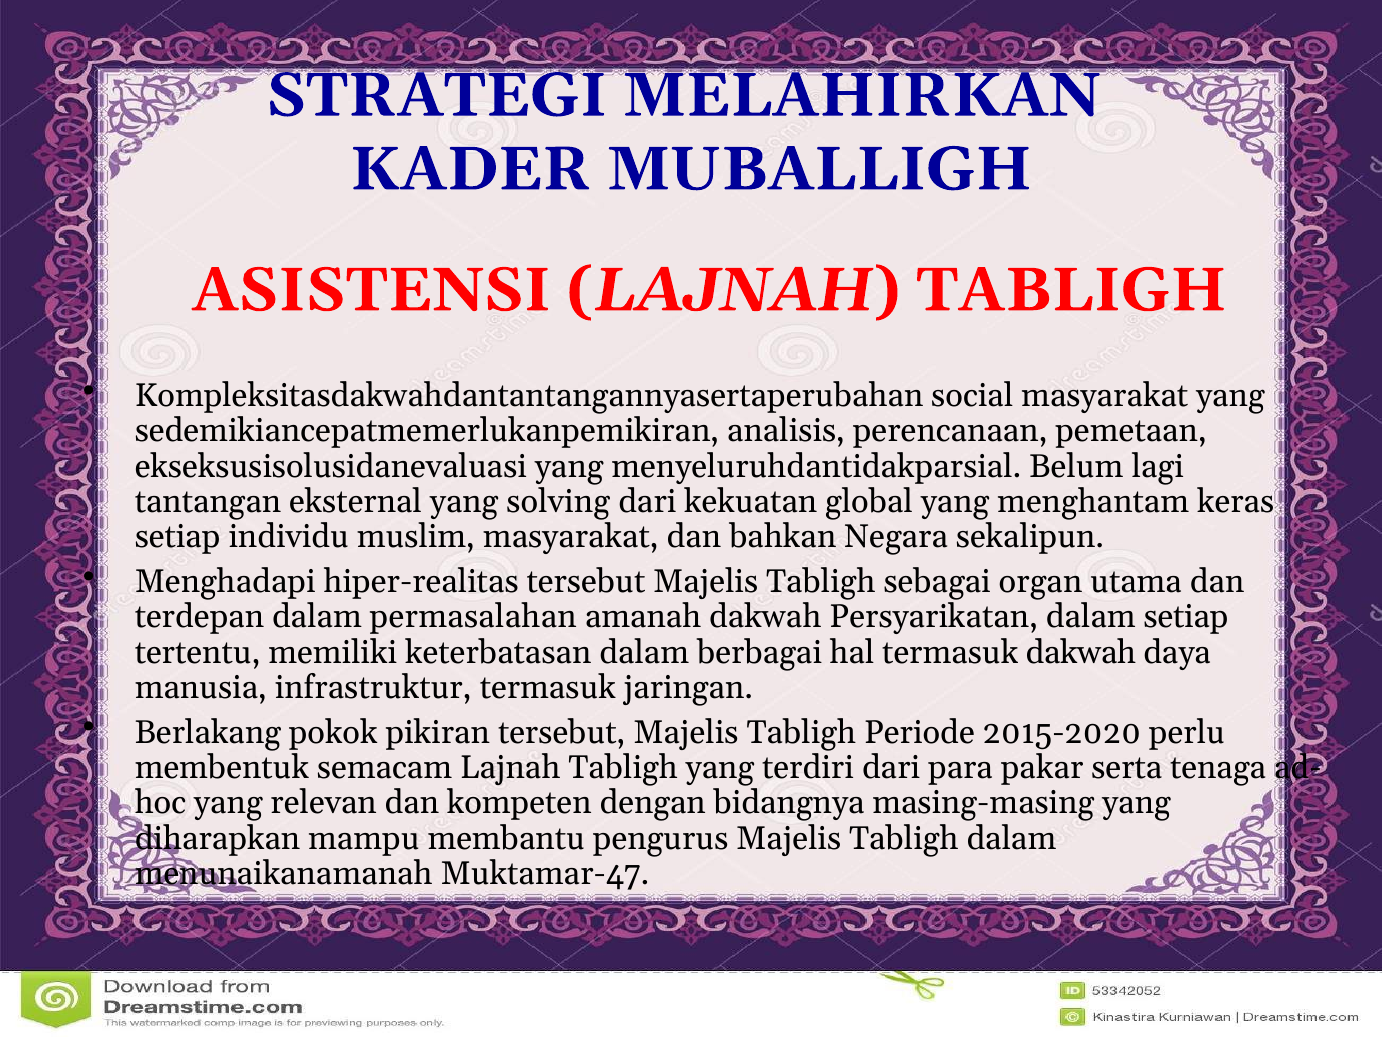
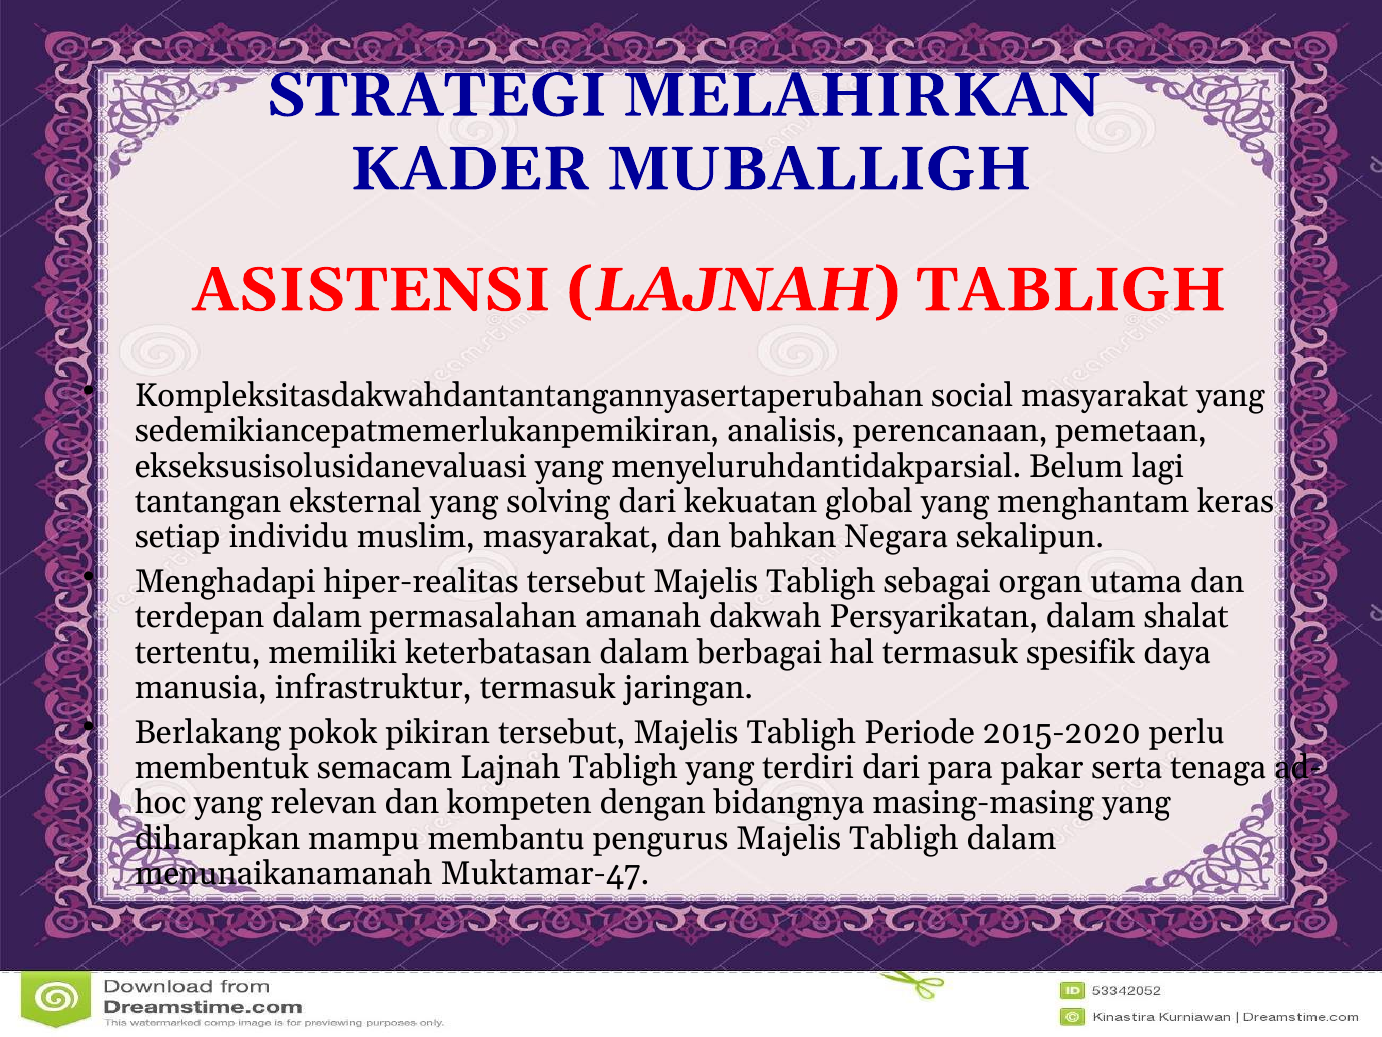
dalam setiap: setiap -> shalat
termasuk dakwah: dakwah -> spesifik
